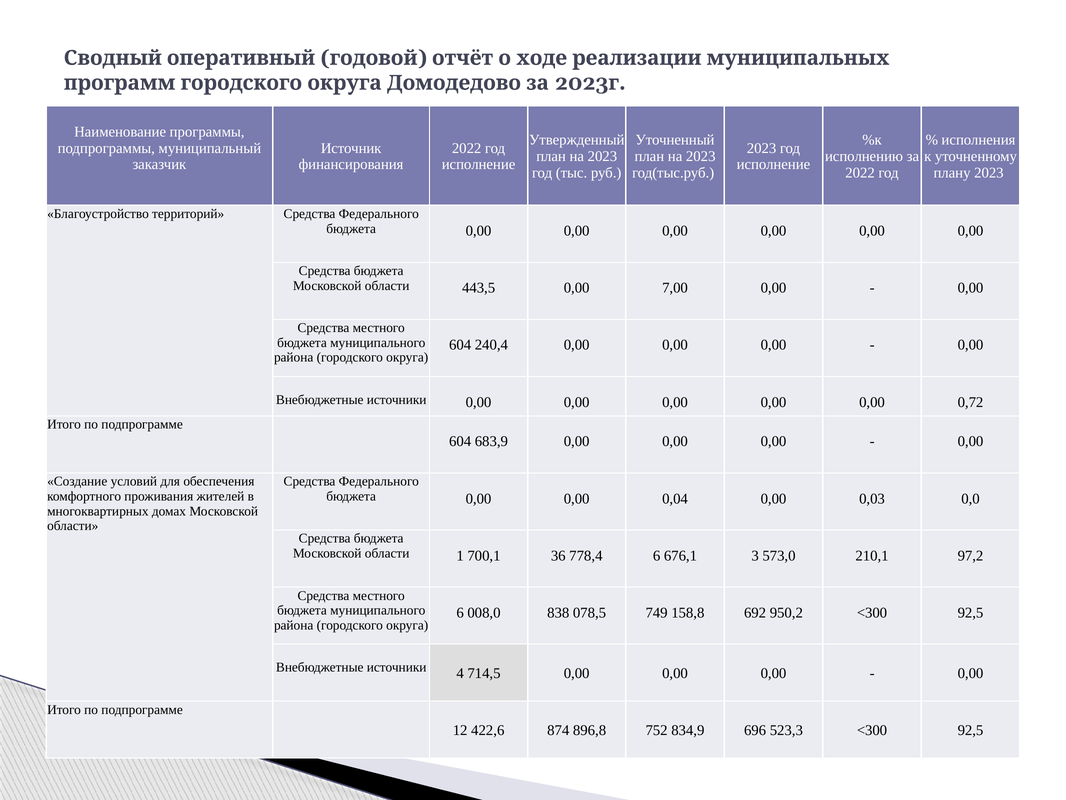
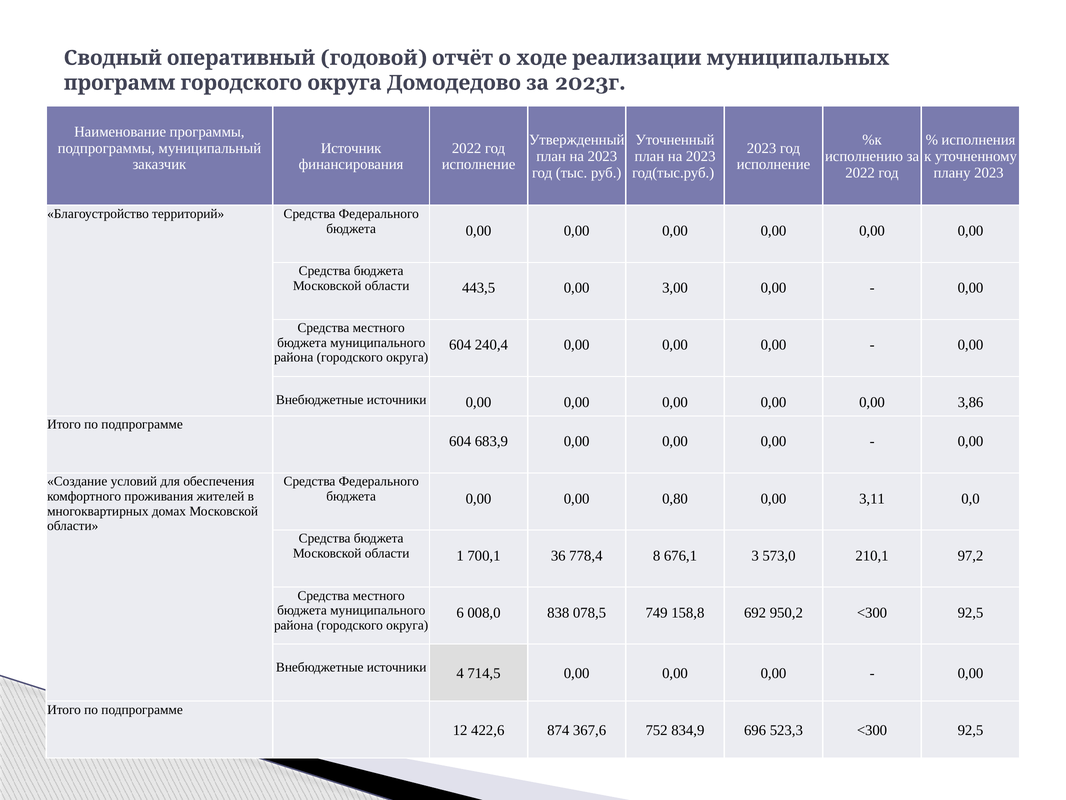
7,00: 7,00 -> 3,00
0,72: 0,72 -> 3,86
0,04: 0,04 -> 0,80
0,03: 0,03 -> 3,11
778,4 6: 6 -> 8
896,8: 896,8 -> 367,6
